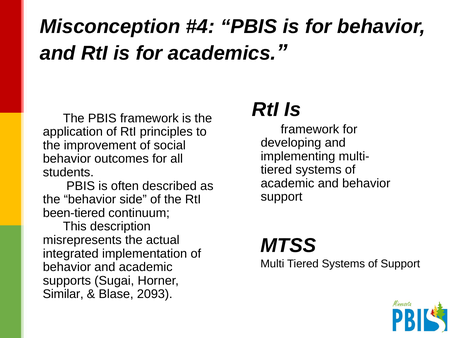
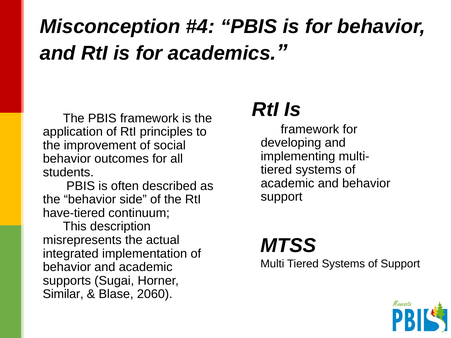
been-tiered: been-tiered -> have-tiered
2093: 2093 -> 2060
